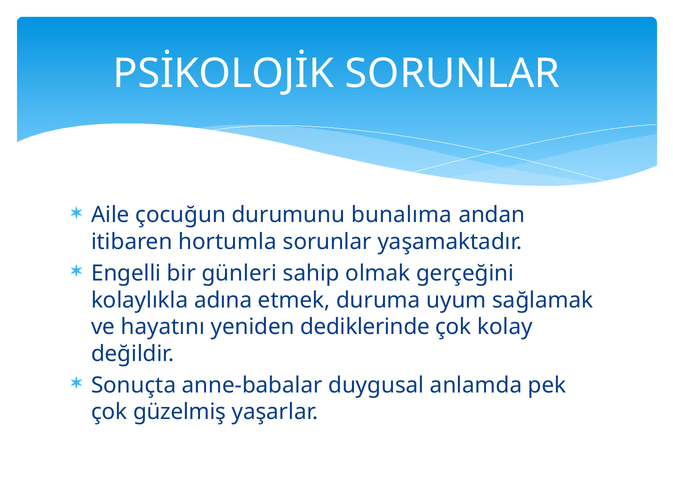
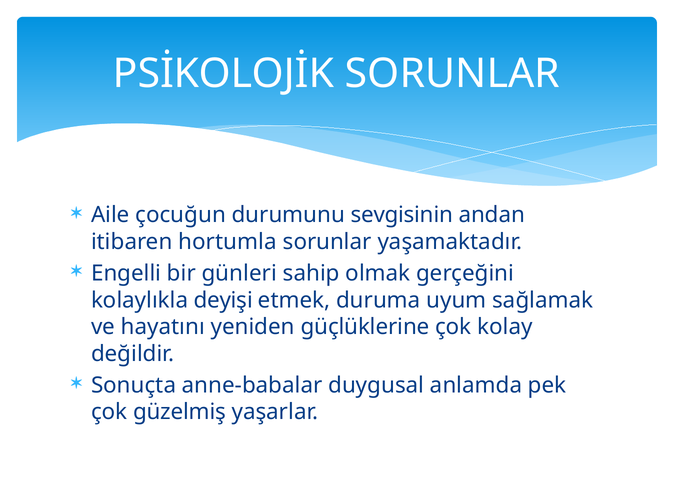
bunalıma: bunalıma -> sevgisinin
adına: adına -> deyişi
dediklerinde: dediklerinde -> güçlüklerine
